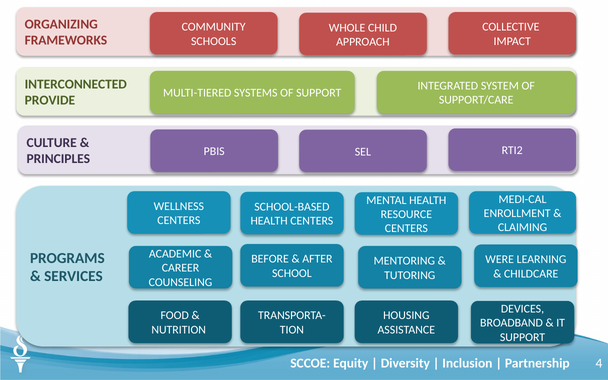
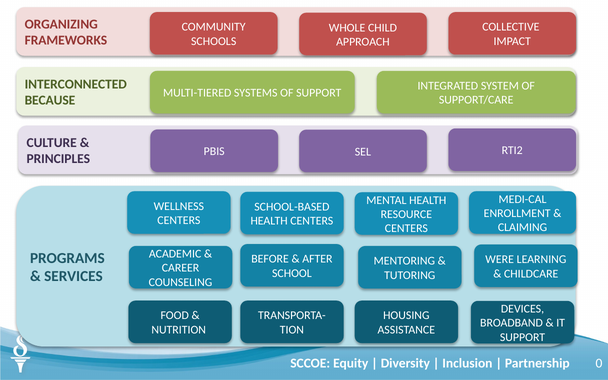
PROVIDE: PROVIDE -> BECAUSE
4: 4 -> 0
